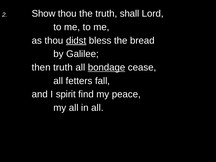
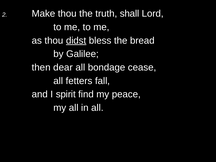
Show: Show -> Make
then truth: truth -> dear
bondage underline: present -> none
